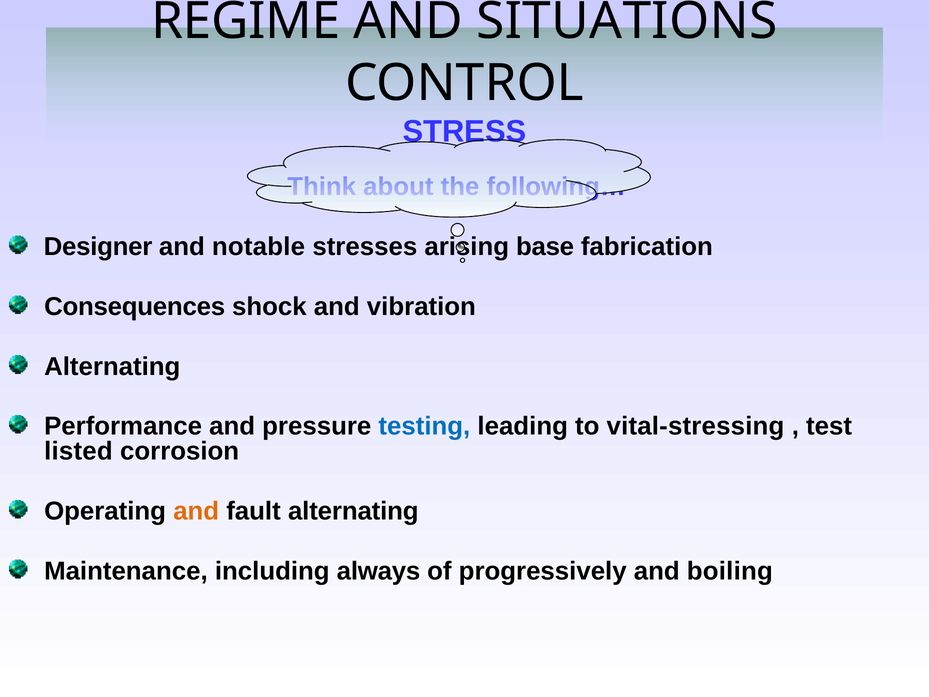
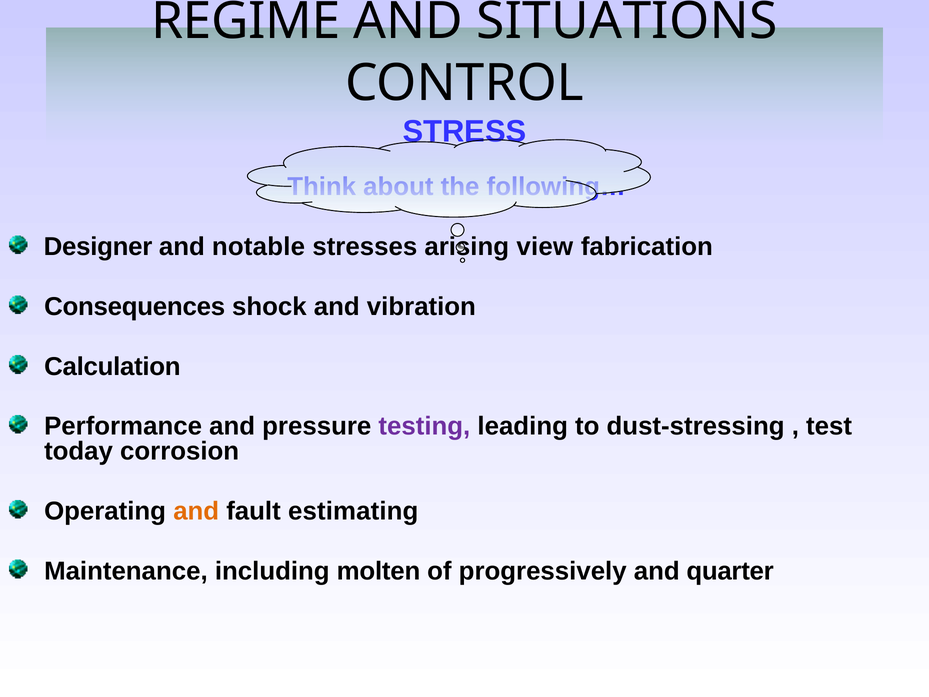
base: base -> view
Alternating at (112, 366): Alternating -> Calculation
testing colour: blue -> purple
vital-stressing: vital-stressing -> dust-stressing
listed: listed -> today
fault alternating: alternating -> estimating
always: always -> molten
boiling: boiling -> quarter
